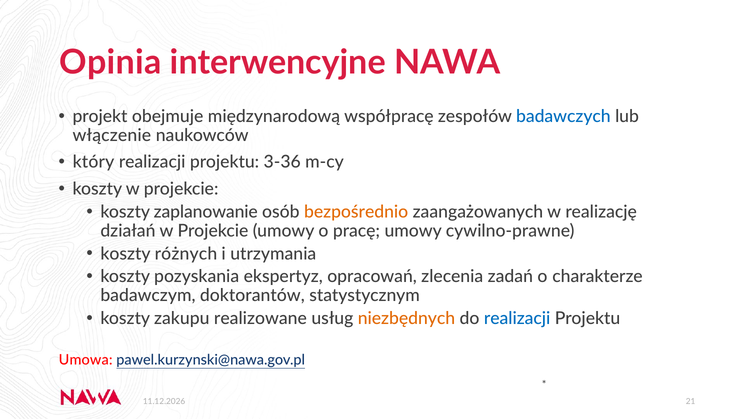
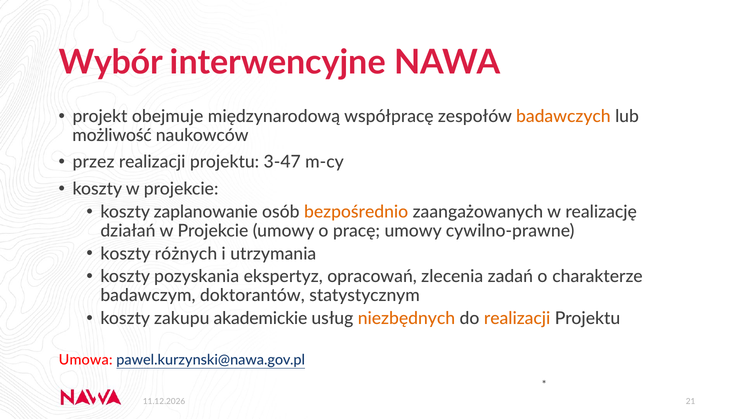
Opinia: Opinia -> Wybór
badawczych colour: blue -> orange
włączenie: włączenie -> możliwość
który: który -> przez
3-36: 3-36 -> 3-47
realizowane: realizowane -> akademickie
realizacji at (517, 318) colour: blue -> orange
